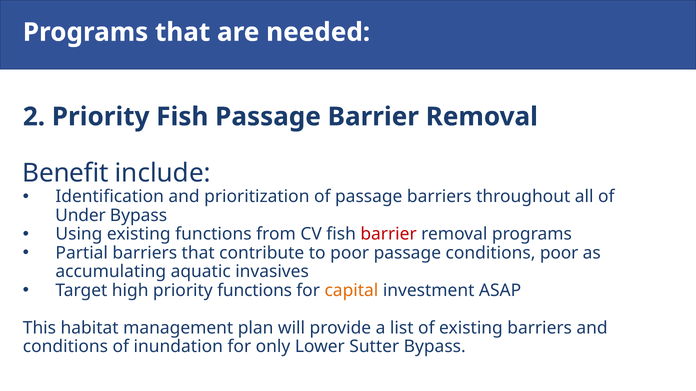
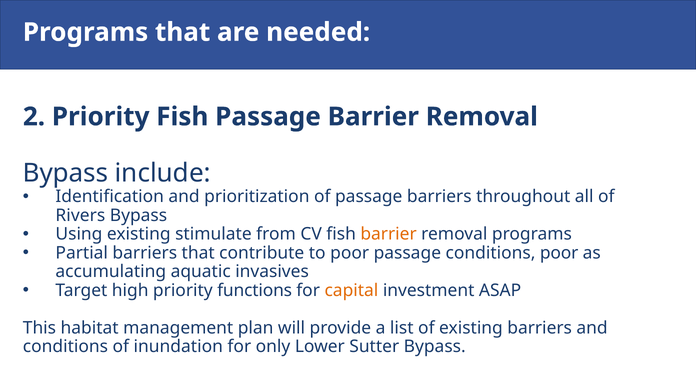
Benefit at (66, 173): Benefit -> Bypass
Under: Under -> Rivers
existing functions: functions -> stimulate
barrier at (389, 234) colour: red -> orange
